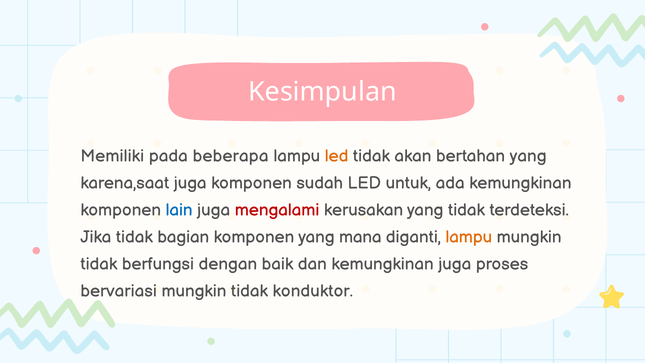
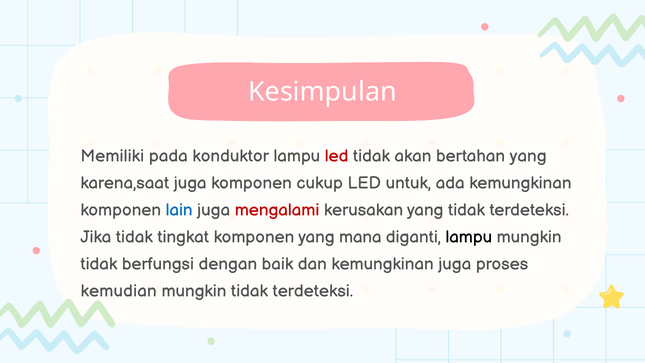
beberapa: beberapa -> konduktor
led at (337, 156) colour: orange -> red
sudah: sudah -> cukup
bagian: bagian -> tingkat
lampu at (469, 237) colour: orange -> black
bervariasi: bervariasi -> kemudian
mungkin tidak konduktor: konduktor -> terdeteksi
